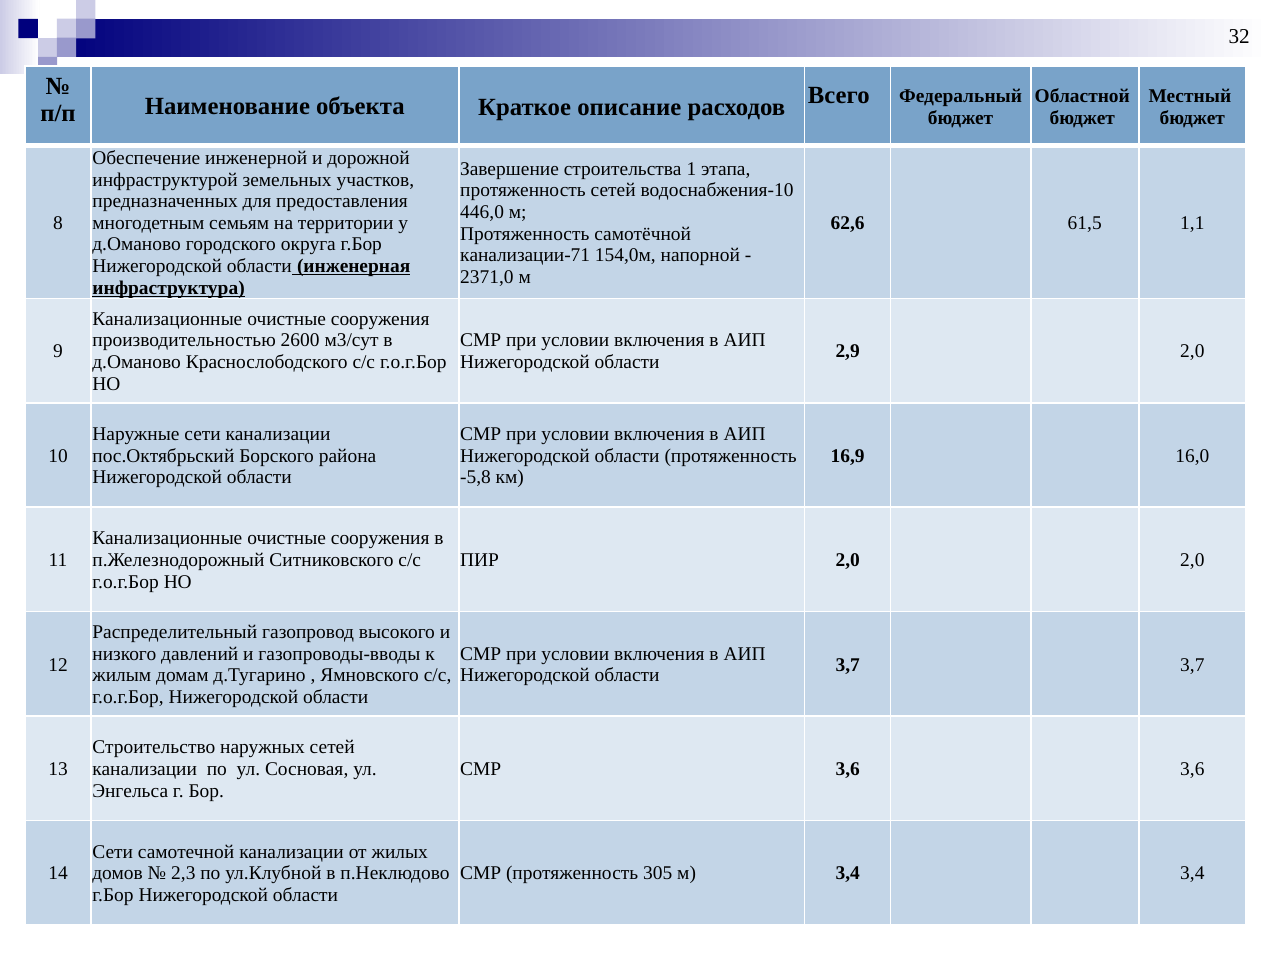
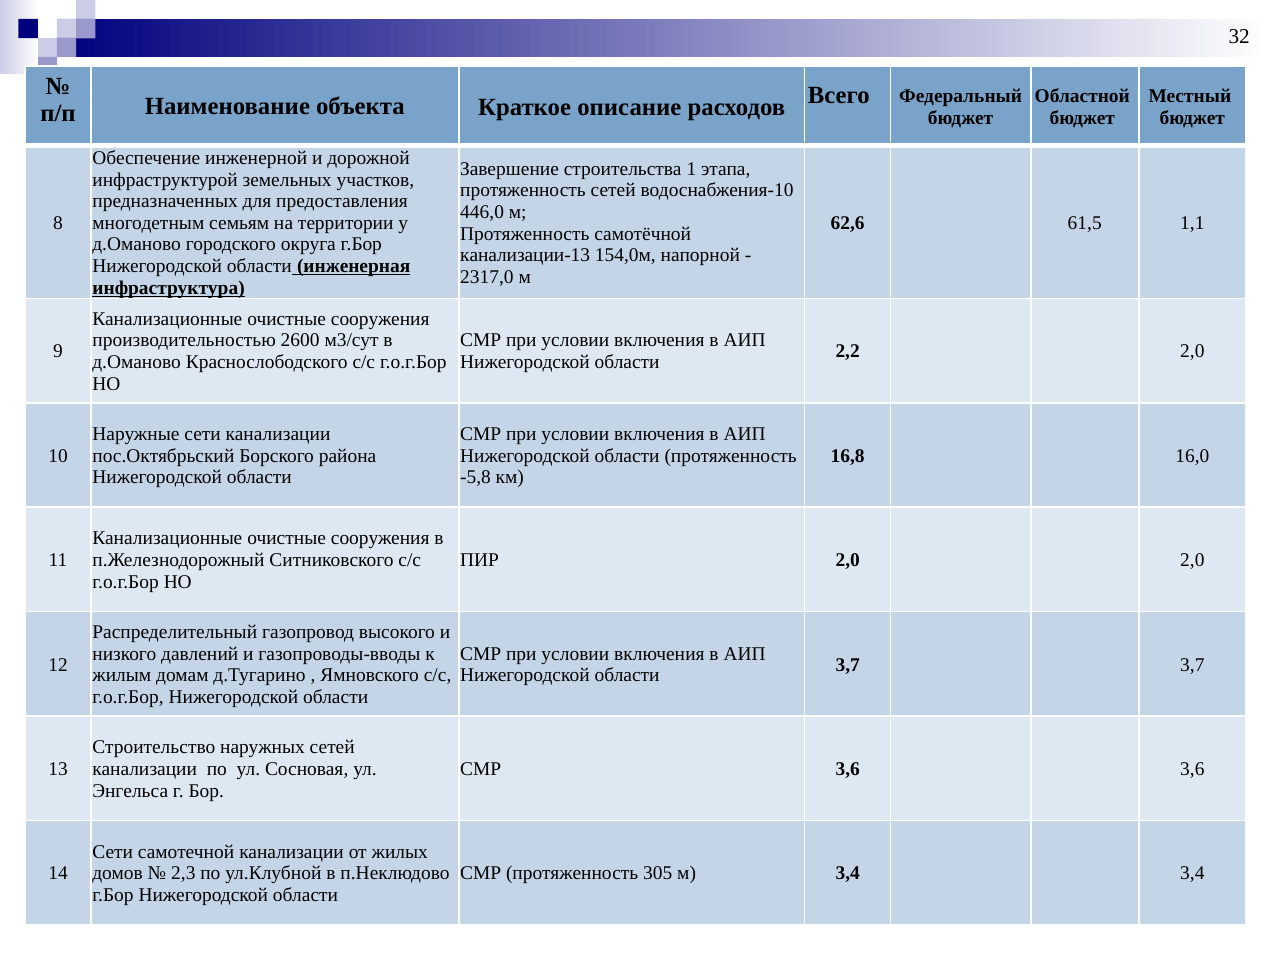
канализации-71: канализации-71 -> канализации-13
2371,0: 2371,0 -> 2317,0
2,9: 2,9 -> 2,2
16,9: 16,9 -> 16,8
